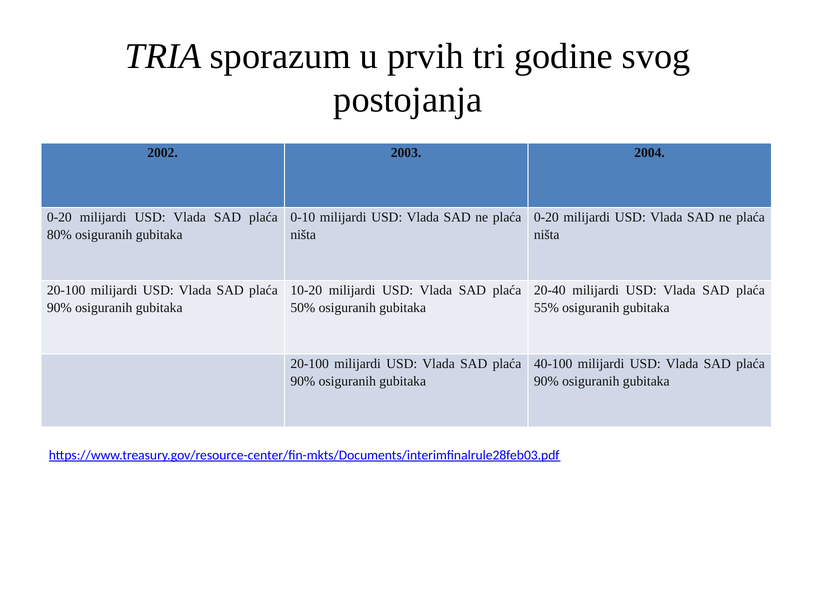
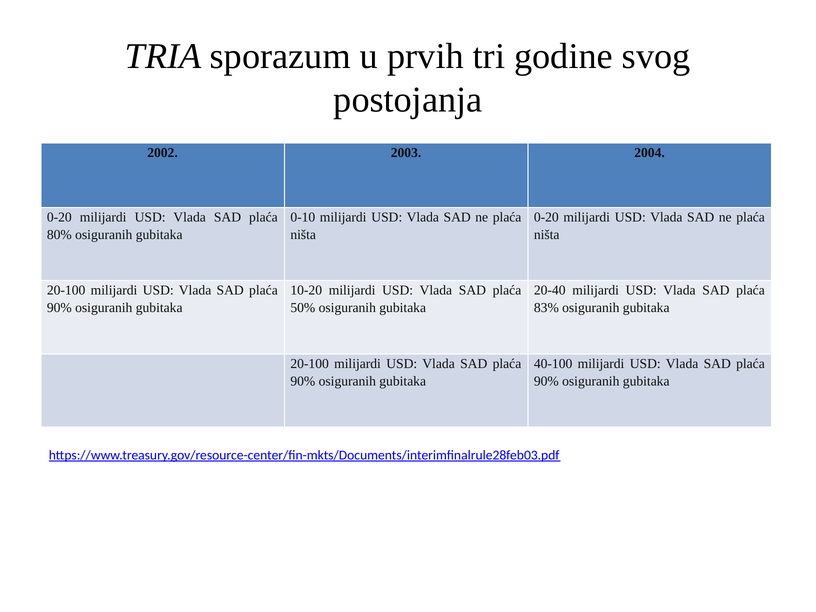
55%: 55% -> 83%
